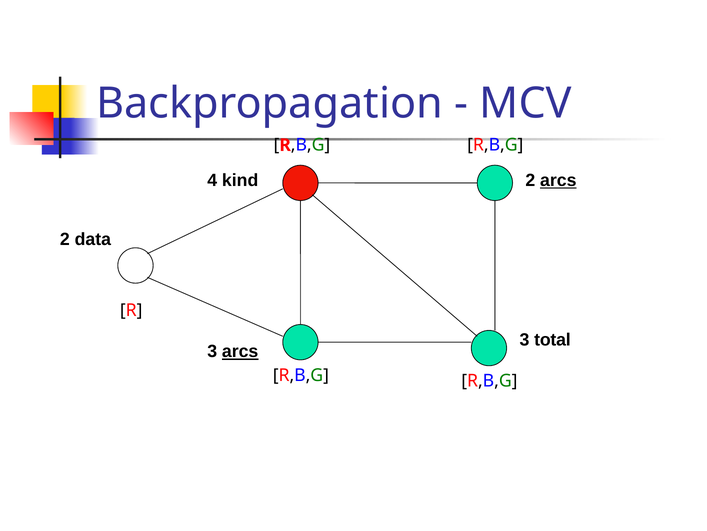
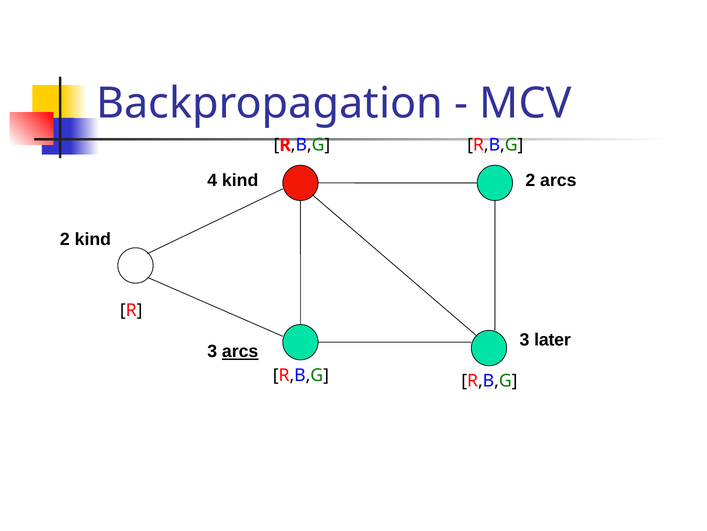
arcs at (558, 180) underline: present -> none
2 data: data -> kind
total: total -> later
